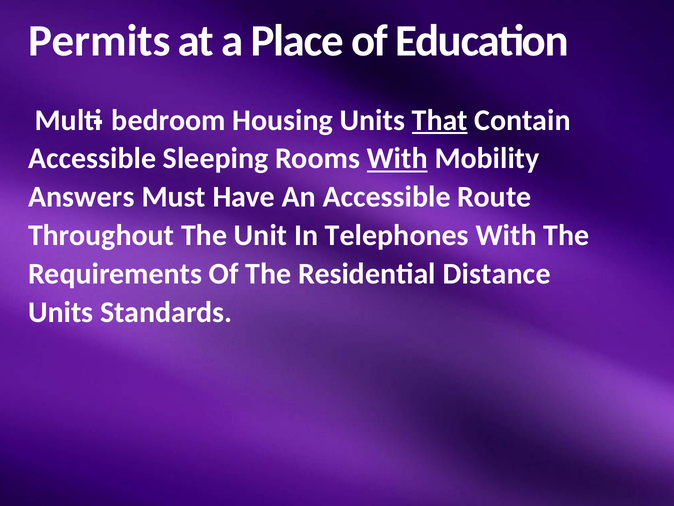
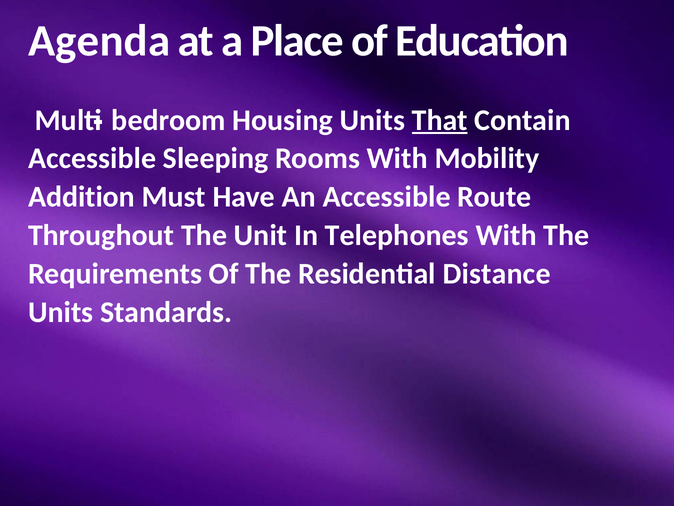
Permits: Permits -> Agenda
With at (397, 158) underline: present -> none
Answers: Answers -> Addition
